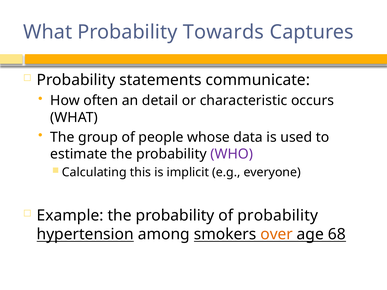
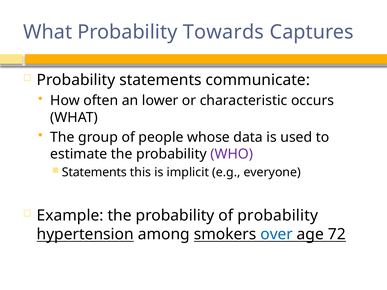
detail: detail -> lower
Calculating at (94, 172): Calculating -> Statements
over colour: orange -> blue
68: 68 -> 72
